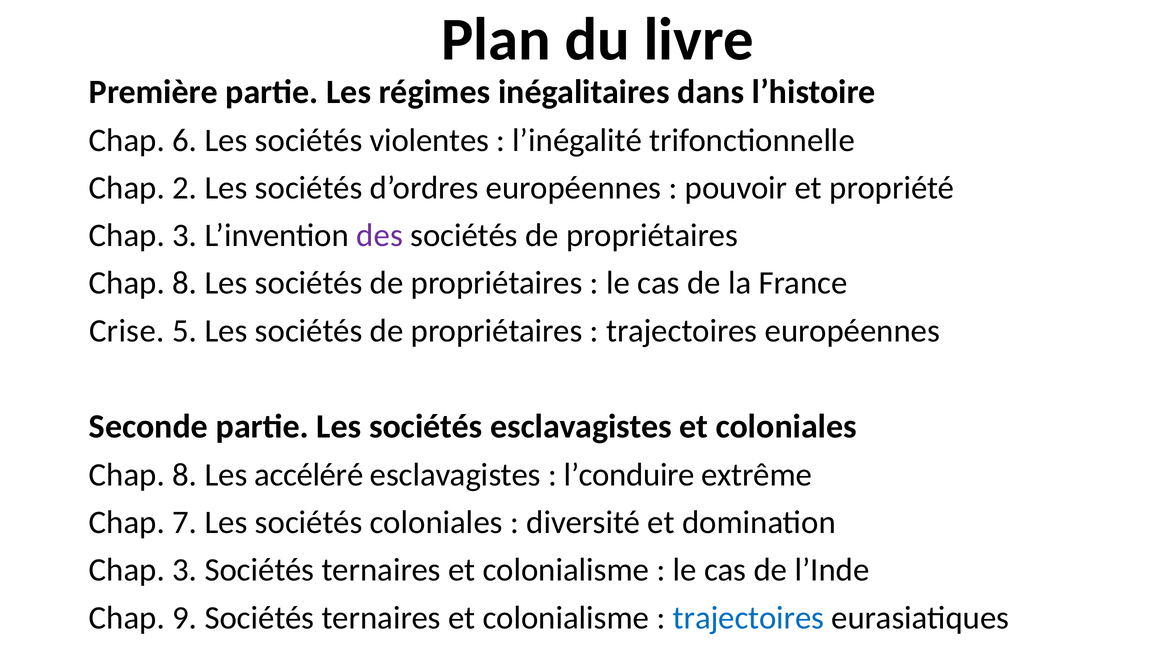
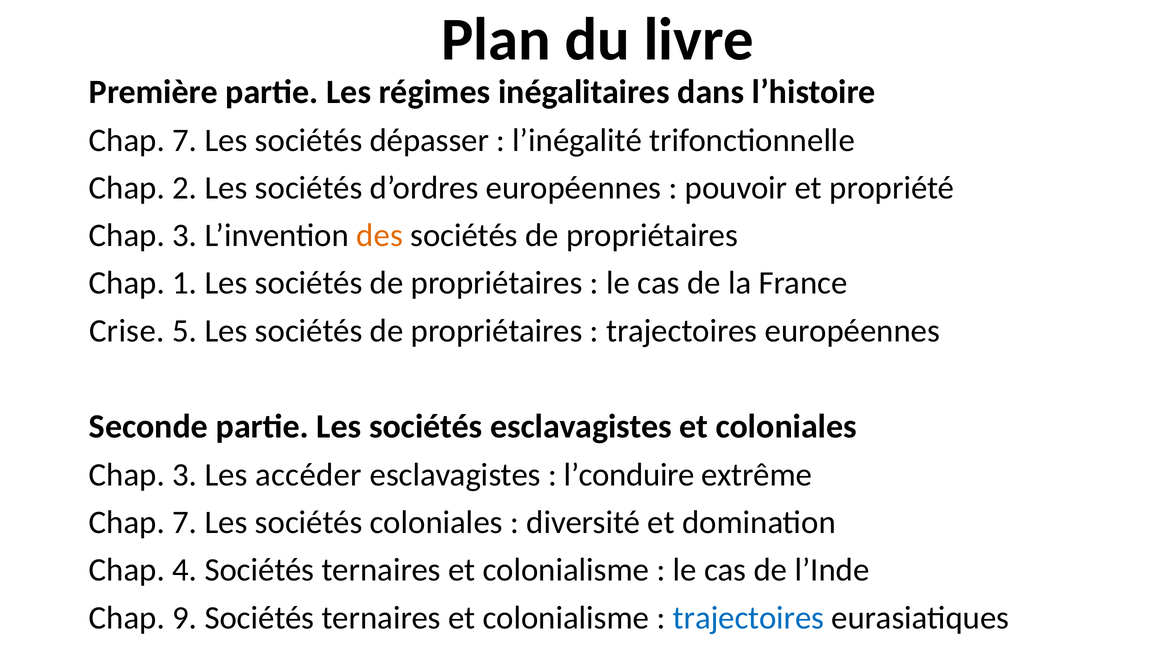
6 at (185, 140): 6 -> 7
violentes: violentes -> dépasser
des colour: purple -> orange
8 at (185, 283): 8 -> 1
8 at (185, 475): 8 -> 3
accéléré: accéléré -> accéder
3 at (185, 570): 3 -> 4
